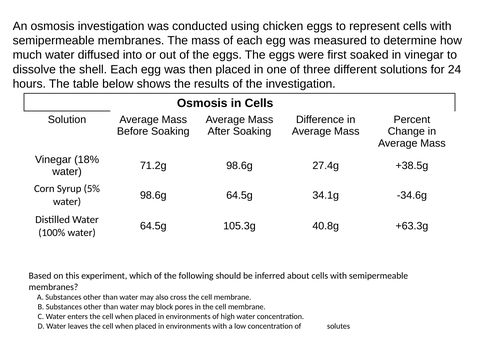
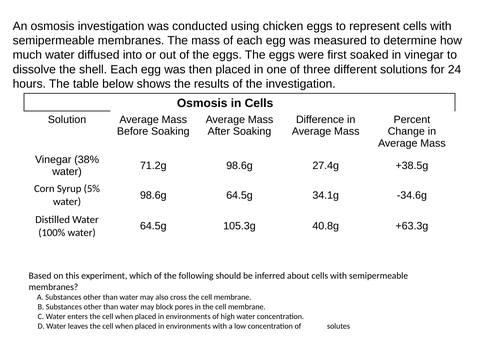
18%: 18% -> 38%
